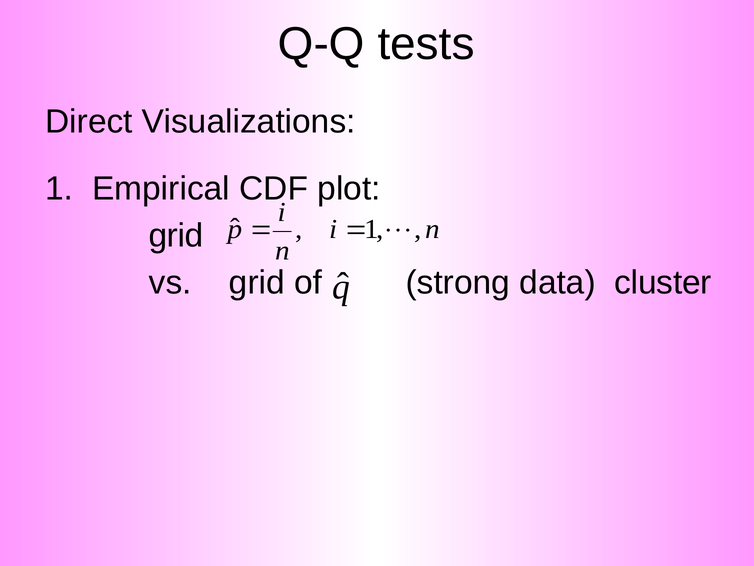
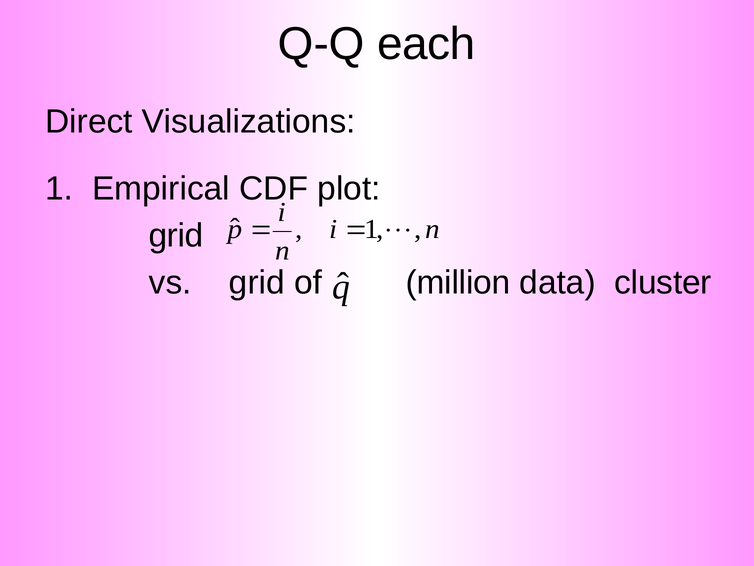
tests: tests -> each
strong: strong -> million
